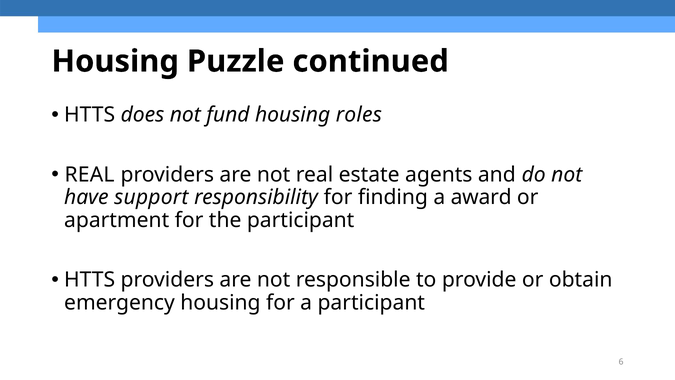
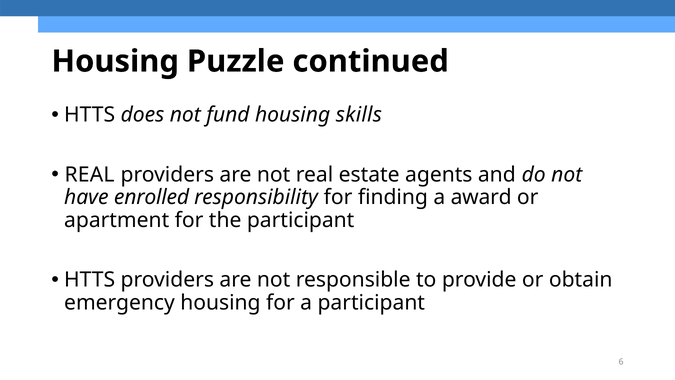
roles: roles -> skills
support: support -> enrolled
